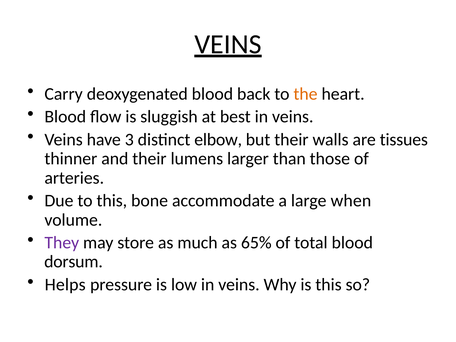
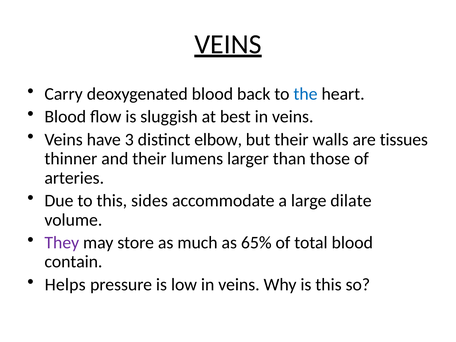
the colour: orange -> blue
bone: bone -> sides
when: when -> dilate
dorsum: dorsum -> contain
